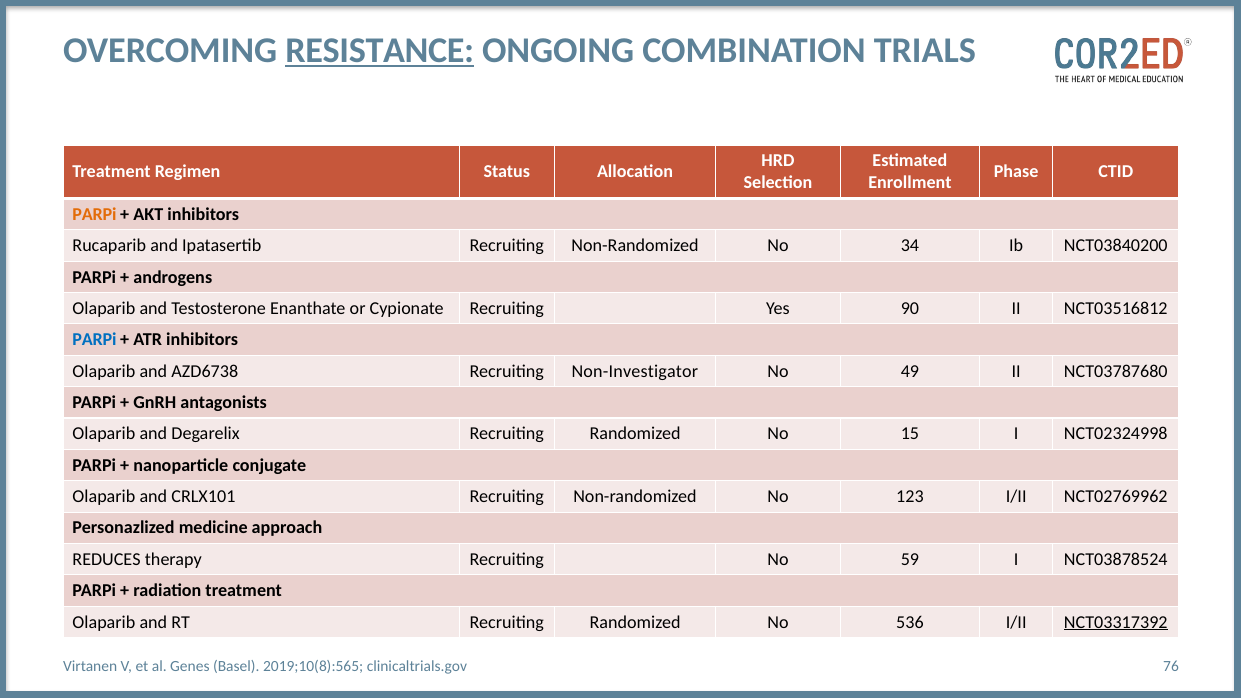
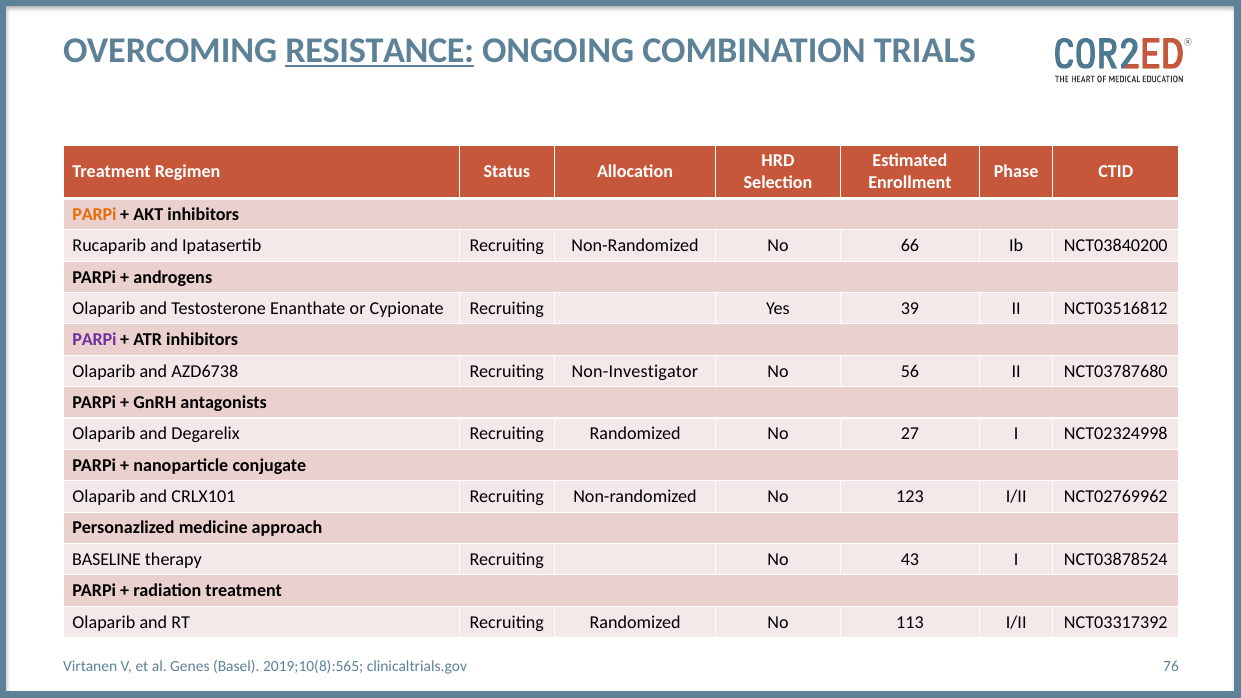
34: 34 -> 66
90: 90 -> 39
PARPi at (94, 340) colour: blue -> purple
49: 49 -> 56
15: 15 -> 27
REDUCES: REDUCES -> BASELINE
59: 59 -> 43
536: 536 -> 113
NCT03317392 underline: present -> none
